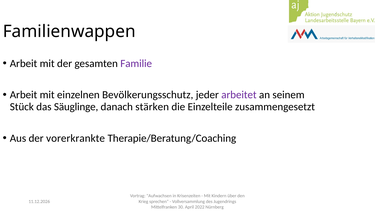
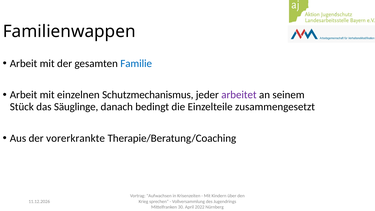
Familie colour: purple -> blue
Bevölkerungsschutz: Bevölkerungsschutz -> Schutzmechanismus
stärken: stärken -> bedingt
